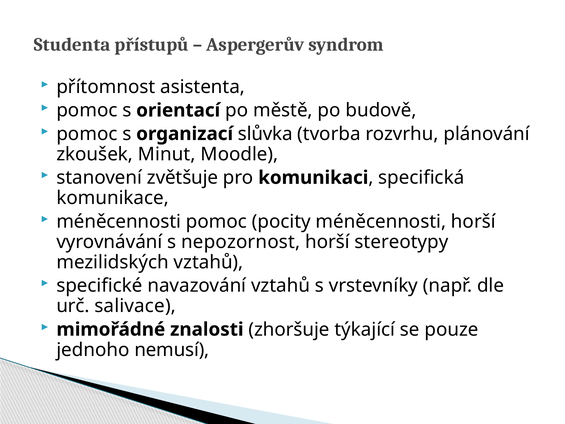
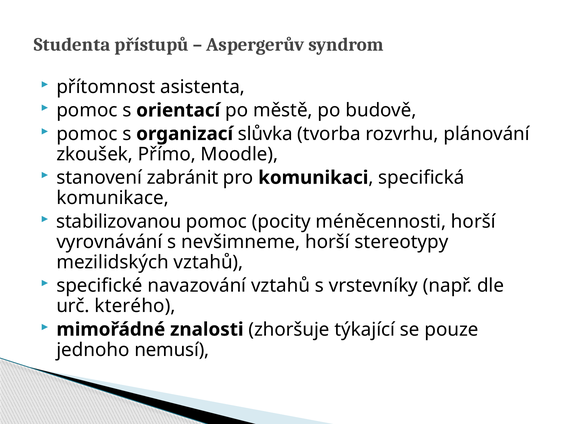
Minut: Minut -> Přímo
zvětšuje: zvětšuje -> zabránit
méněcennosti at (119, 221): méněcennosti -> stabilizovanou
nepozornost: nepozornost -> nevšimneme
salivace: salivace -> kterého
